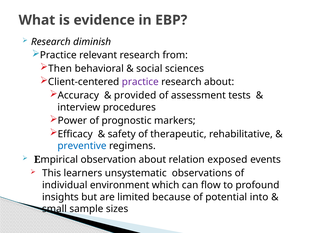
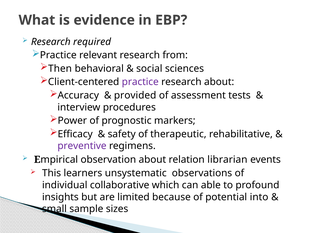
diminish: diminish -> required
preventive colour: blue -> purple
exposed: exposed -> librarian
environment: environment -> collaborative
flow: flow -> able
